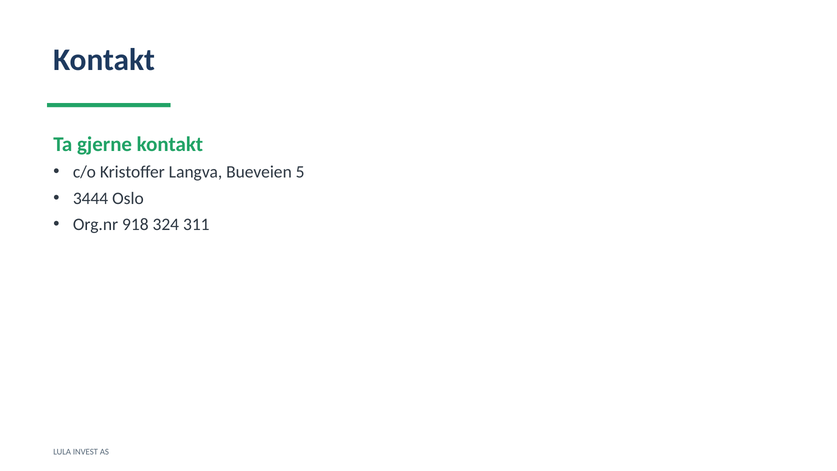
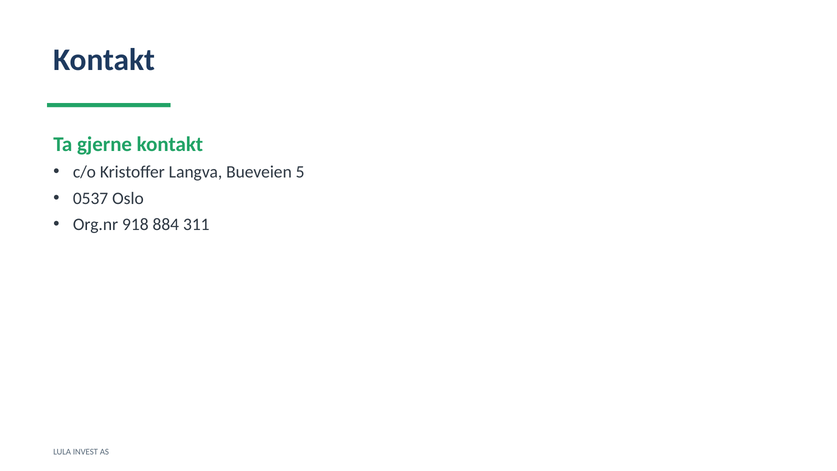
3444: 3444 -> 0537
324: 324 -> 884
